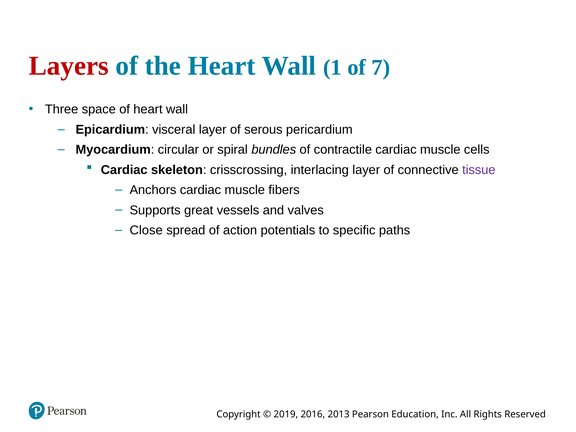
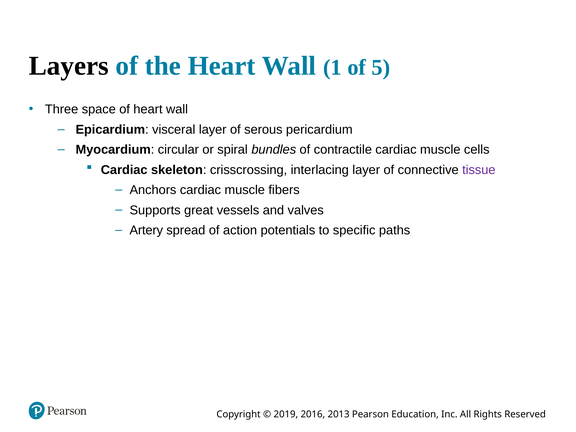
Layers colour: red -> black
7: 7 -> 5
Close: Close -> Artery
